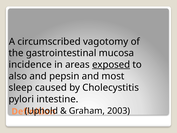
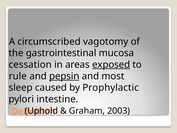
incidence: incidence -> cessation
also: also -> rule
pepsin underline: none -> present
Cholecystitis: Cholecystitis -> Prophylactic
